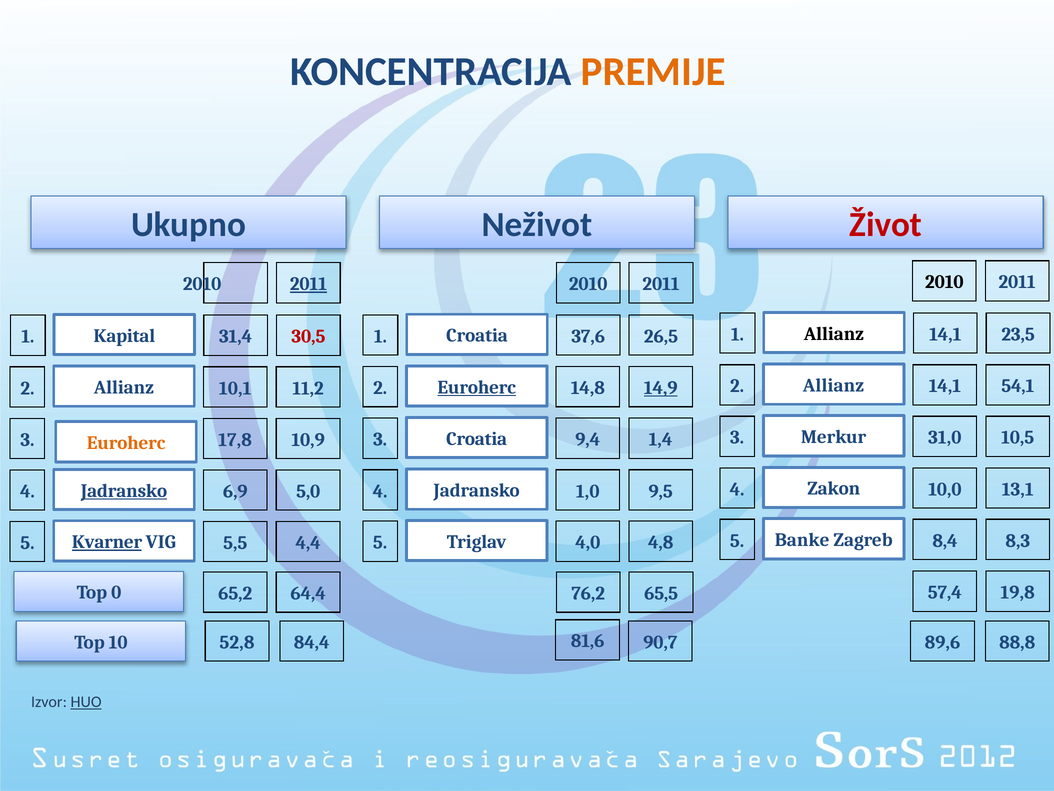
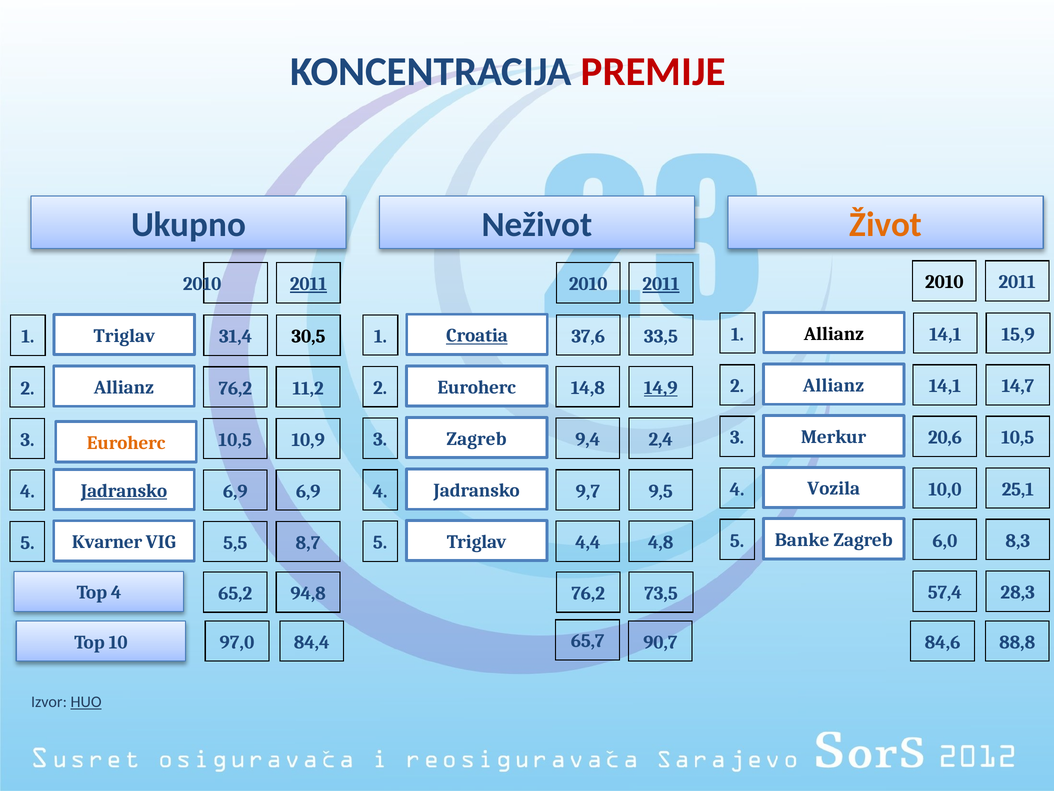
PREMIJE colour: orange -> red
Život colour: red -> orange
2011 at (661, 284) underline: none -> present
23,5: 23,5 -> 15,9
Croatia at (477, 335) underline: none -> present
26,5: 26,5 -> 33,5
1 Kapital: Kapital -> Triglav
30,5 colour: red -> black
54,1: 54,1 -> 14,7
Euroherc at (477, 387) underline: present -> none
Allianz 10,1: 10,1 -> 76,2
31,0: 31,0 -> 20,6
3 Croatia: Croatia -> Zagreb
1,4: 1,4 -> 2,4
3 17,8: 17,8 -> 10,5
Zakon: Zakon -> Vozila
13,1: 13,1 -> 25,1
1,0: 1,0 -> 9,7
6,9 5,0: 5,0 -> 6,9
8,4: 8,4 -> 6,0
4,0: 4,0 -> 4,4
Kvarner underline: present -> none
4,4: 4,4 -> 8,7
Top 0: 0 -> 4
19,8: 19,8 -> 28,3
64,4: 64,4 -> 94,8
65,5: 65,5 -> 73,5
52,8: 52,8 -> 97,0
81,6: 81,6 -> 65,7
89,6: 89,6 -> 84,6
